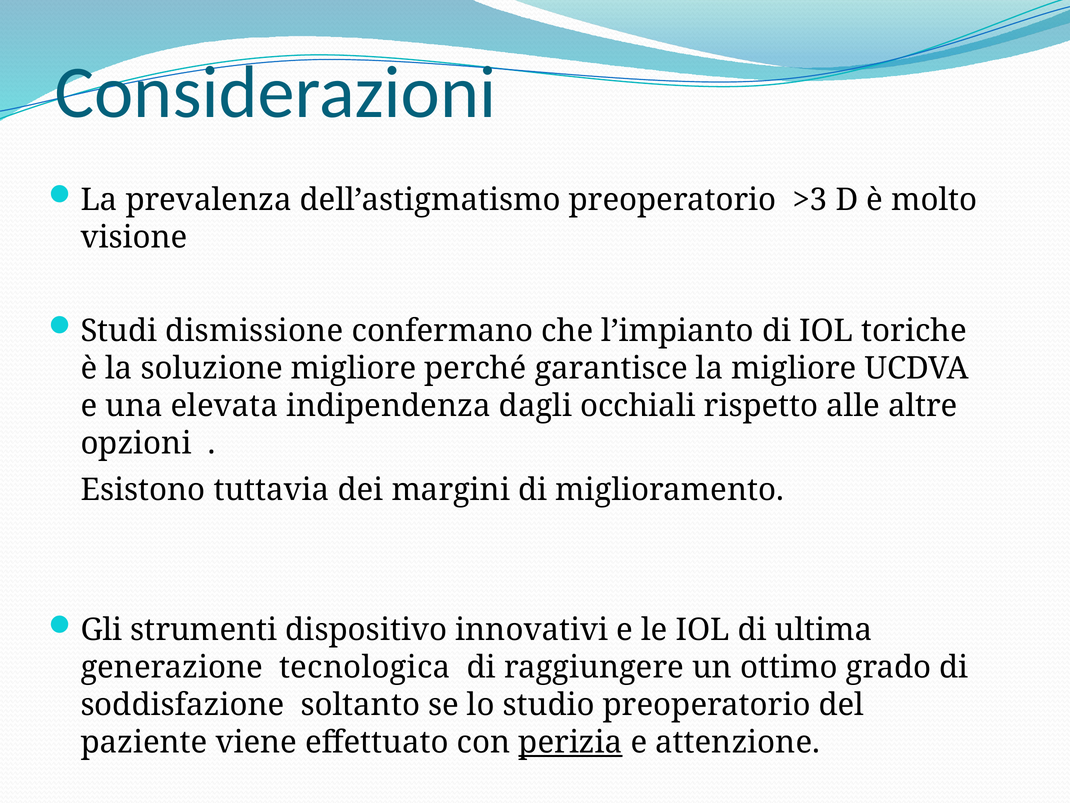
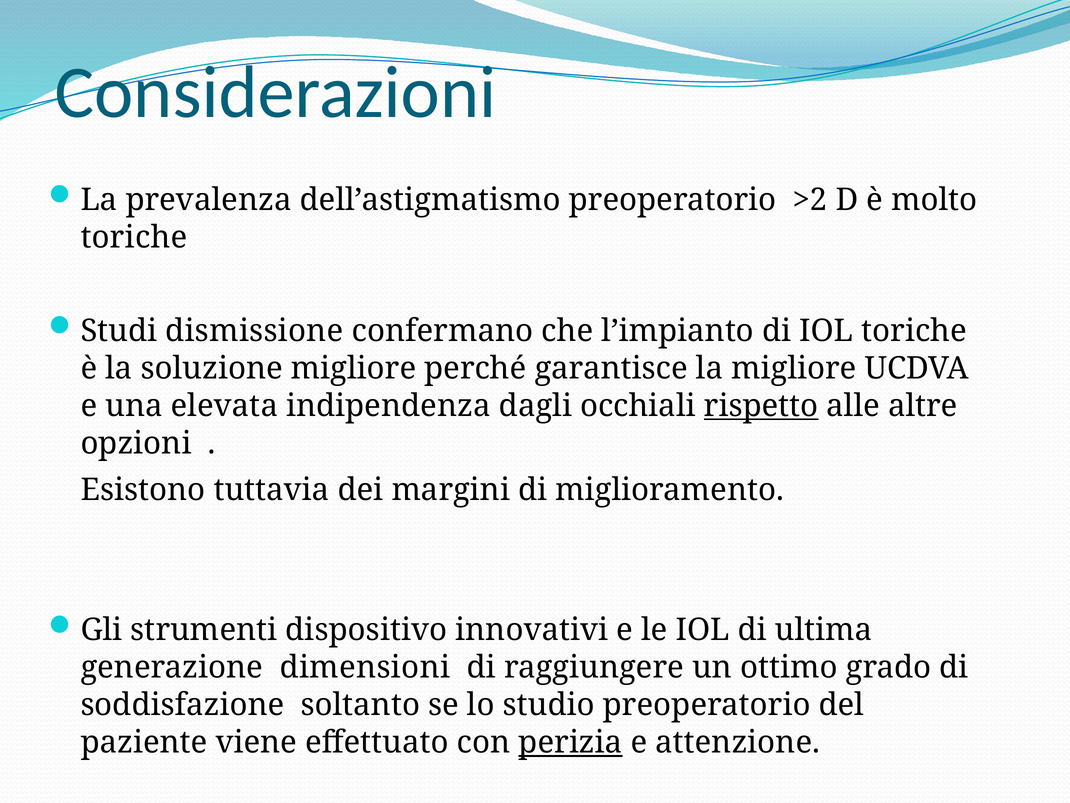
>3: >3 -> >2
visione at (134, 237): visione -> toriche
rispetto underline: none -> present
tecnologica: tecnologica -> dimensioni
